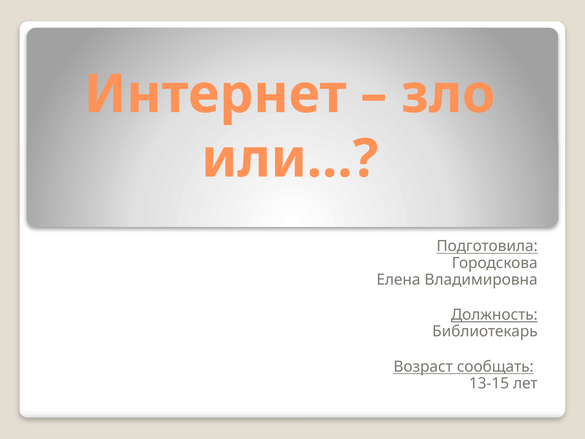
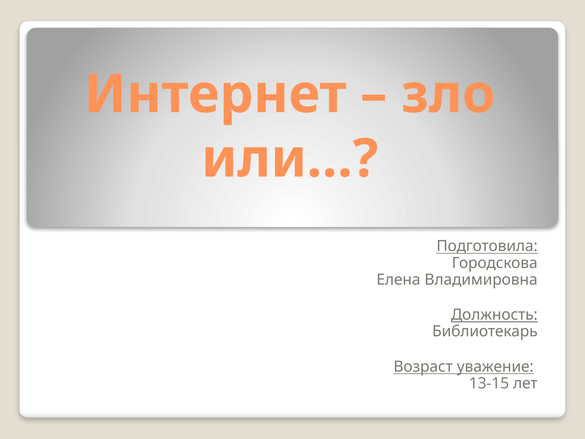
сообщать: сообщать -> уважение
